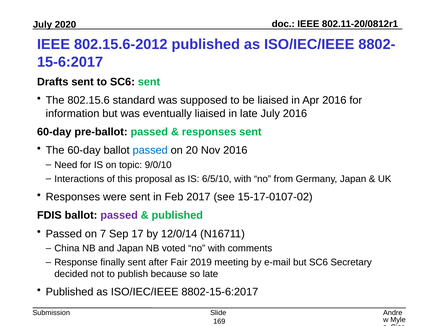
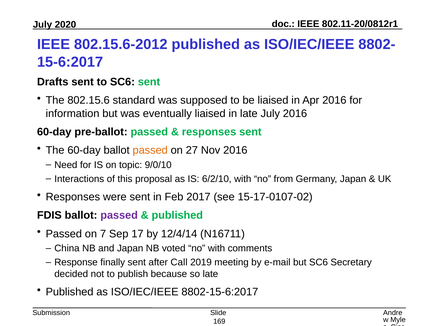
passed at (150, 151) colour: blue -> orange
20: 20 -> 27
6/5/10: 6/5/10 -> 6/2/10
12/0/14: 12/0/14 -> 12/4/14
Fair: Fair -> Call
